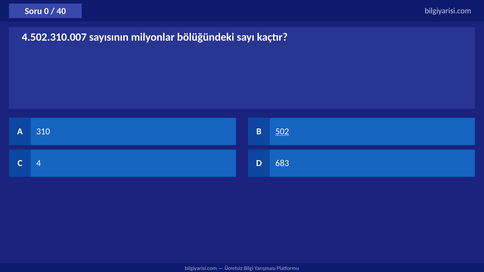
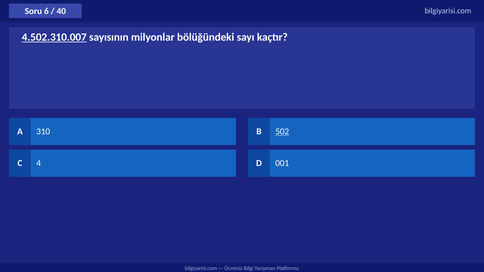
0: 0 -> 6
4.502.310.007 underline: none -> present
683: 683 -> 001
